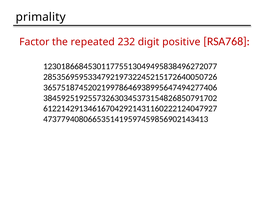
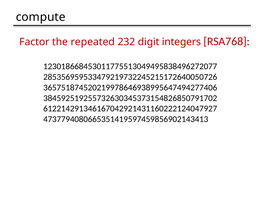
primality: primality -> compute
positive: positive -> integers
